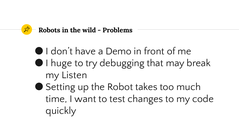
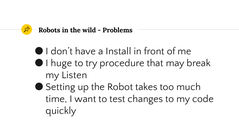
Demo: Demo -> Install
debugging: debugging -> procedure
